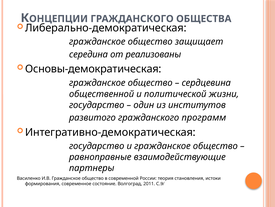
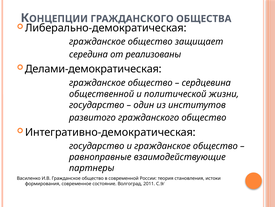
Основы-демократическая: Основы-демократическая -> Делами-демократическая
гражданского программ: программ -> общество
